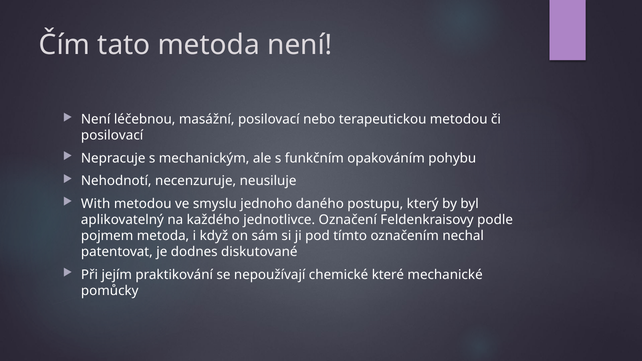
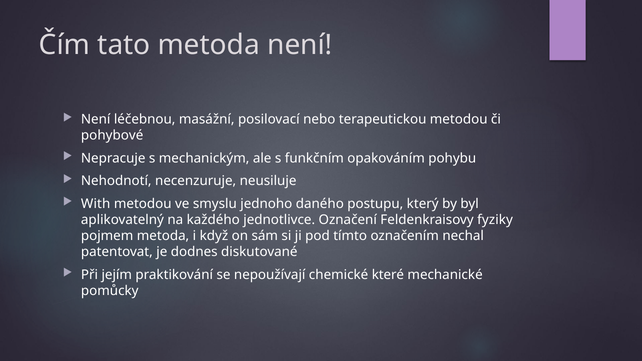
posilovací at (112, 136): posilovací -> pohybové
podle: podle -> fyziky
